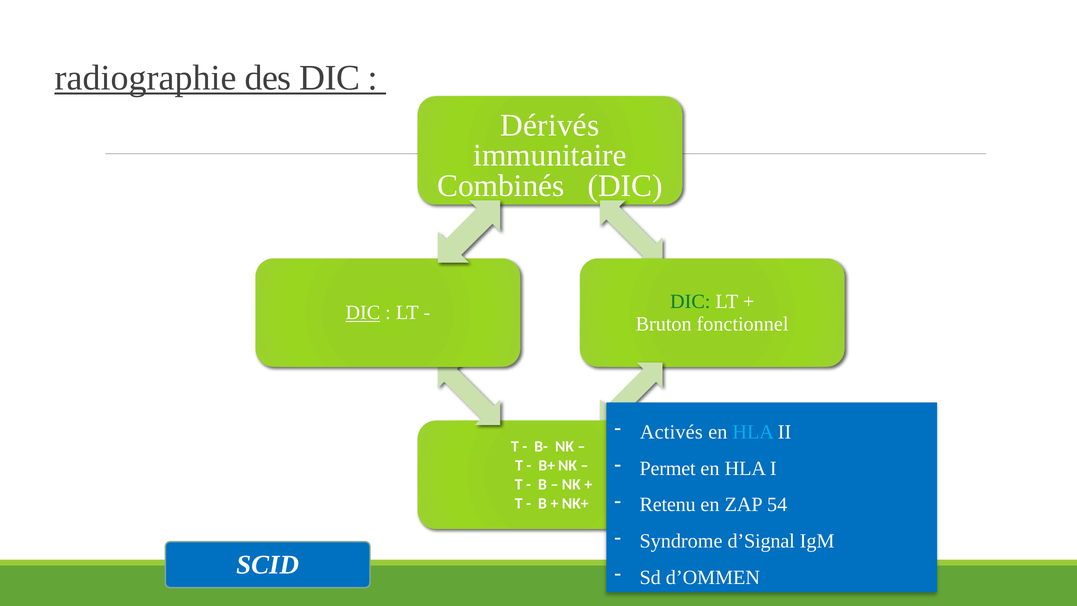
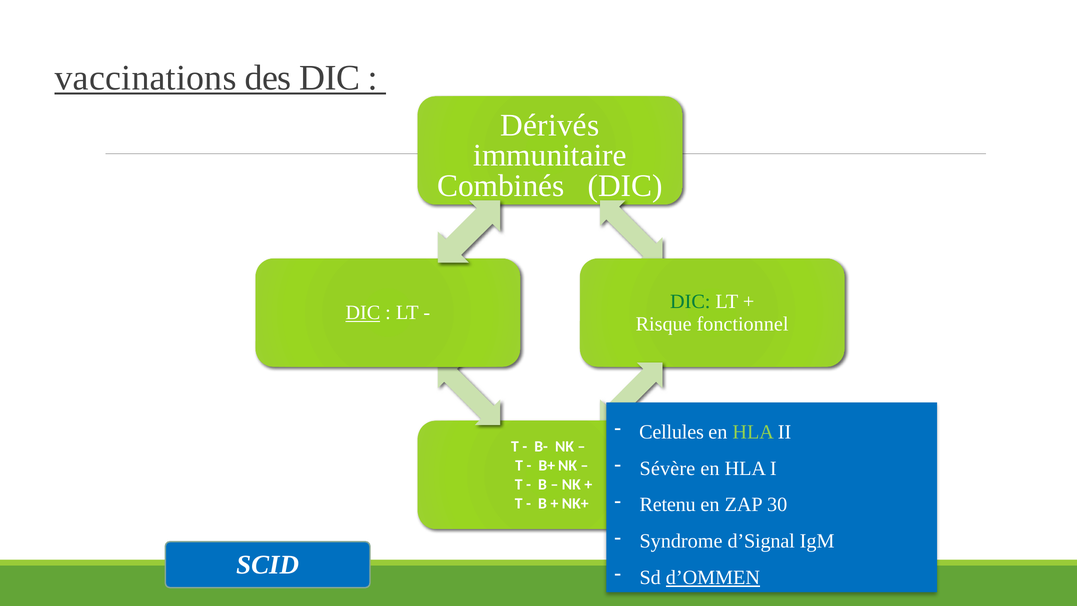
radiographie: radiographie -> vaccinations
Bruton: Bruton -> Risque
Activés: Activés -> Cellules
HLA at (753, 432) colour: light blue -> light green
Permet: Permet -> Sévère
54: 54 -> 30
d’OMMEN underline: none -> present
